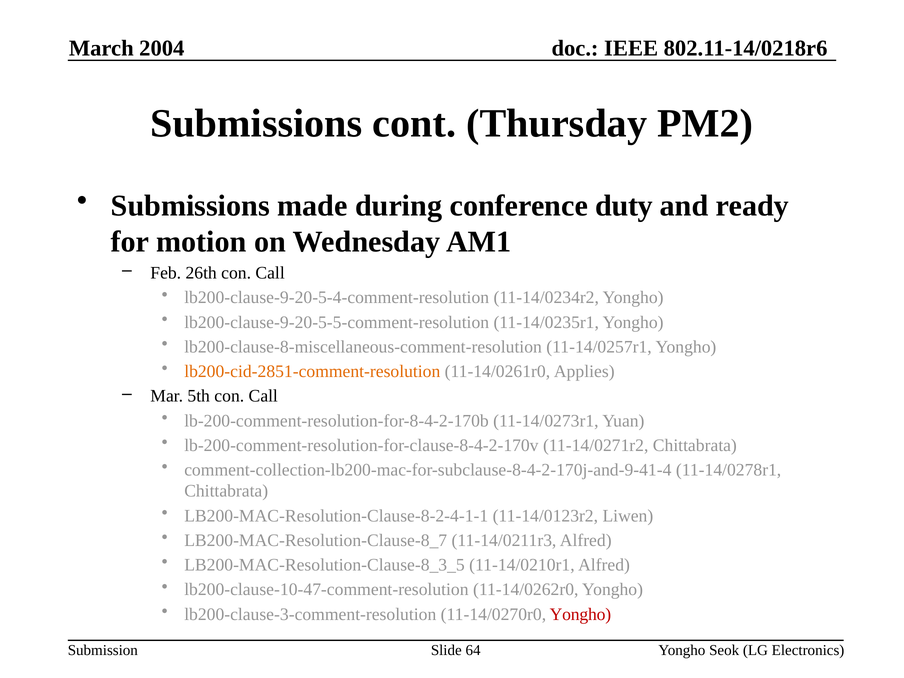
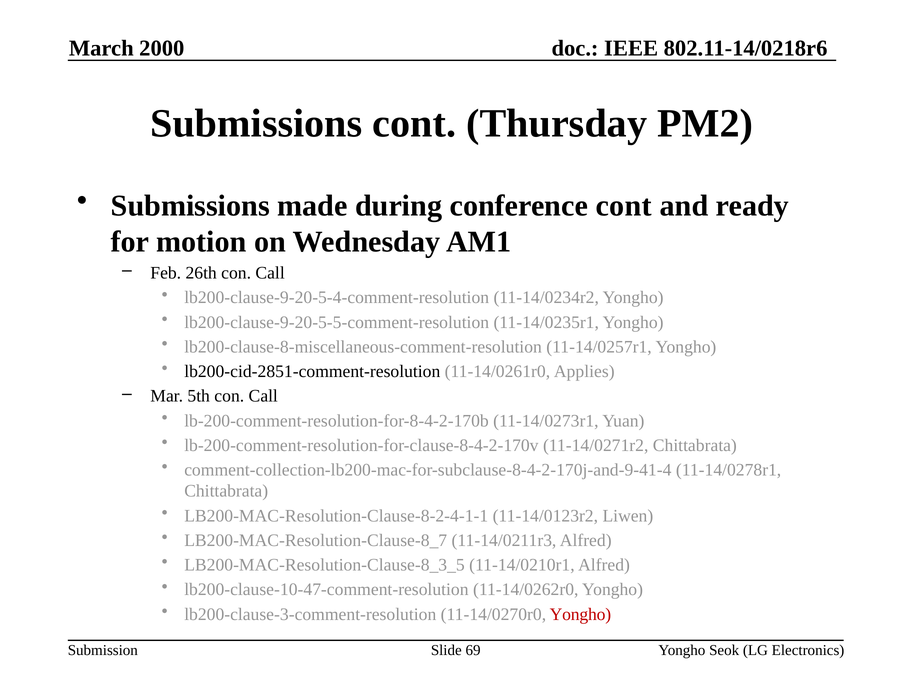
2004: 2004 -> 2000
conference duty: duty -> cont
lb200-cid-2851-comment-resolution colour: orange -> black
64: 64 -> 69
